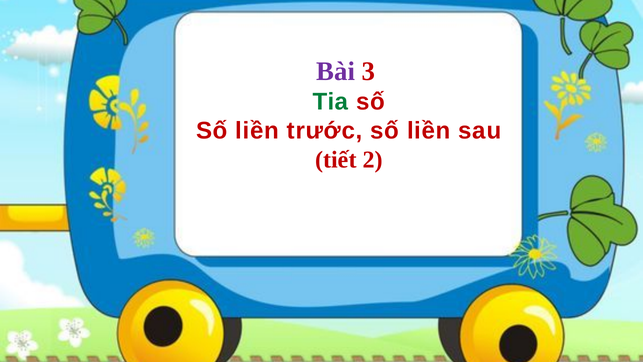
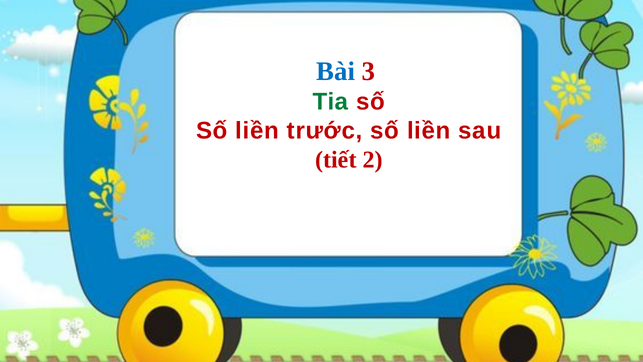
Bài colour: purple -> blue
